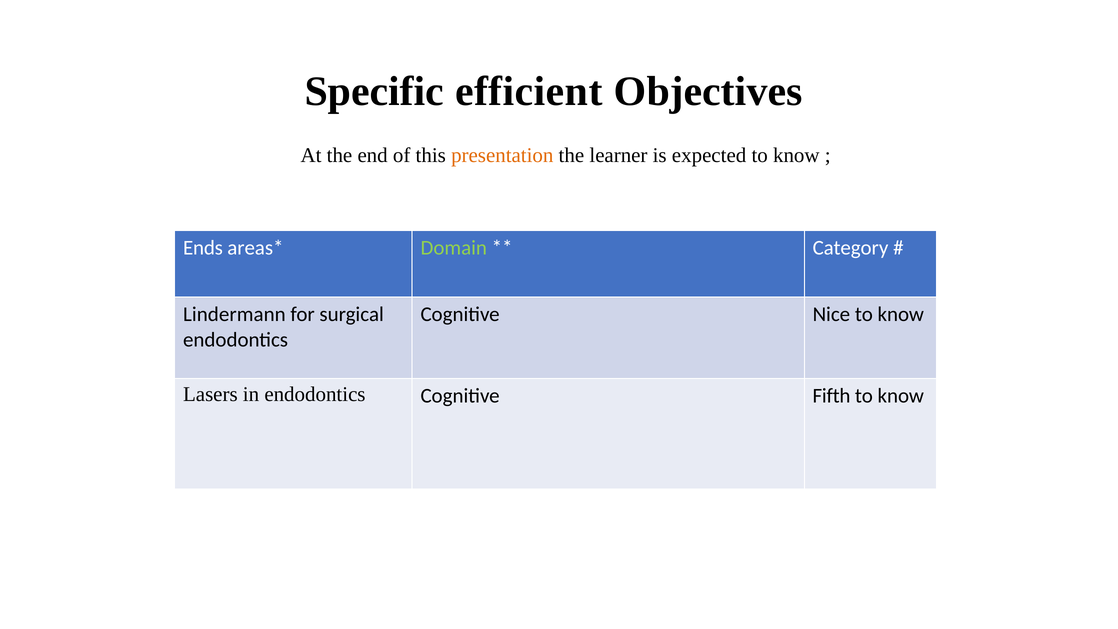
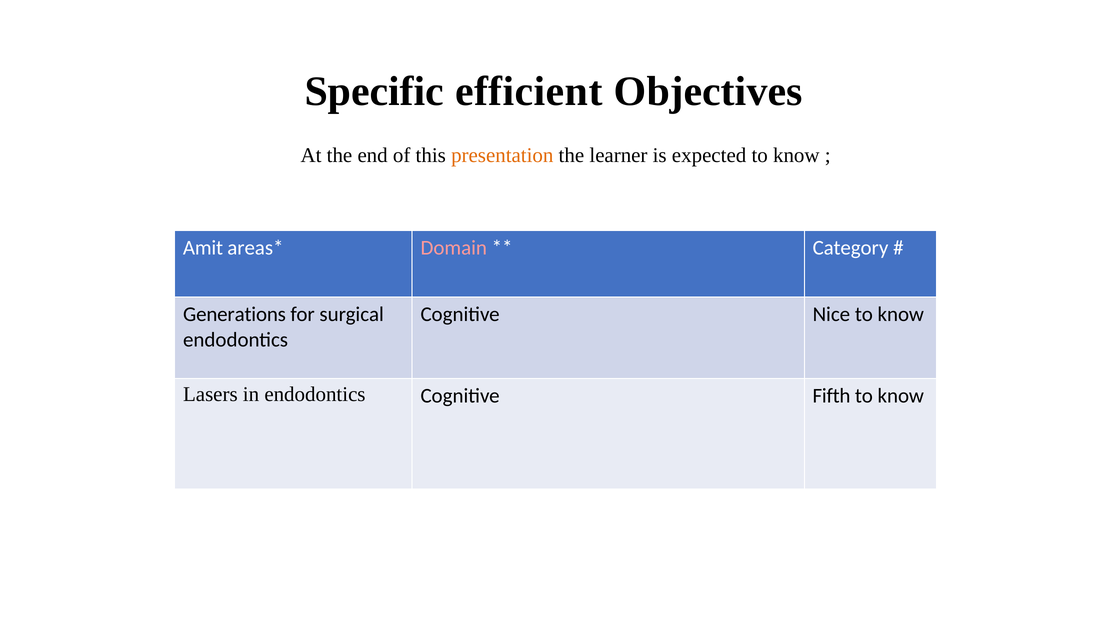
Ends: Ends -> Amit
Domain colour: light green -> pink
Lindermann: Lindermann -> Generations
